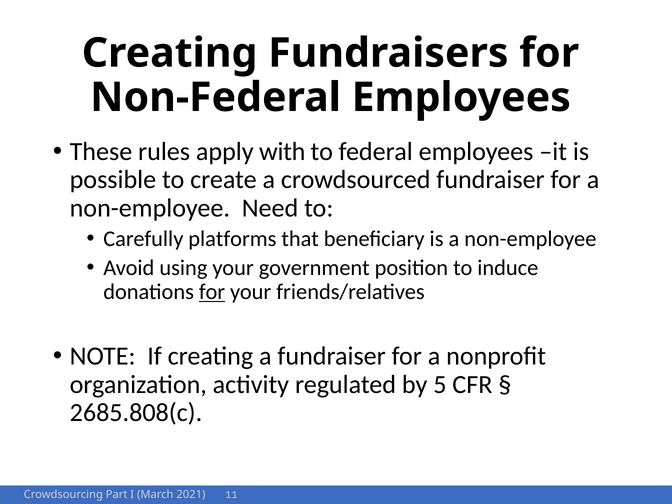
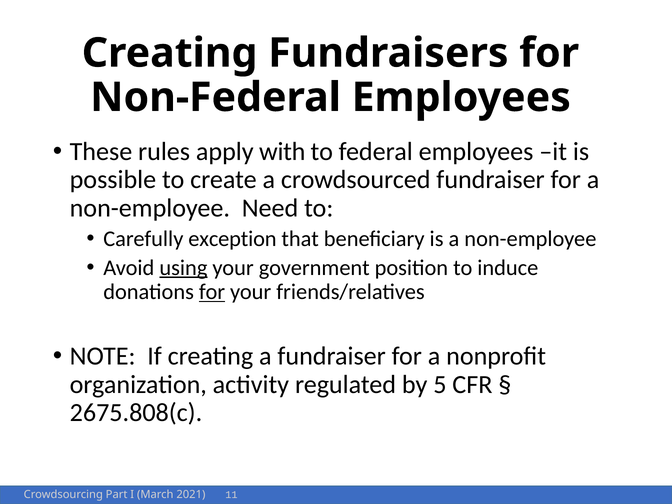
platforms: platforms -> exception
using underline: none -> present
2685.808(c: 2685.808(c -> 2675.808(c
